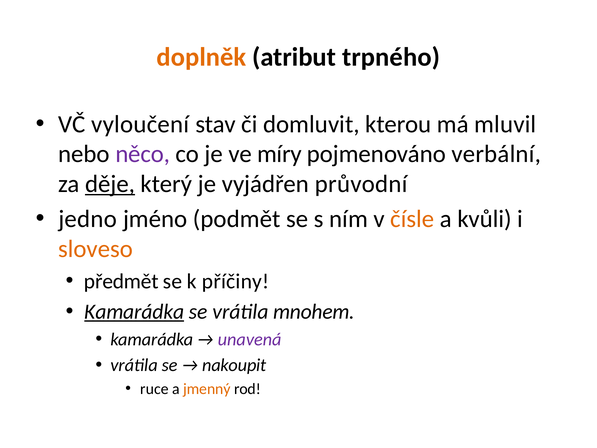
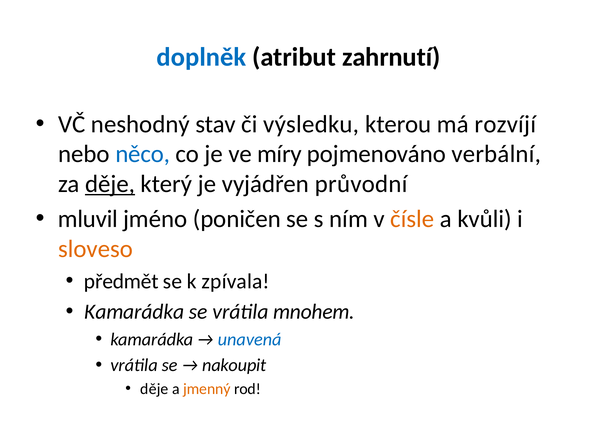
doplněk colour: orange -> blue
trpného: trpného -> zahrnutí
vyloučení: vyloučení -> neshodný
domluvit: domluvit -> výsledku
mluvil: mluvil -> rozvíjí
něco colour: purple -> blue
jedno: jedno -> mluvil
podmět: podmět -> poničen
příčiny: příčiny -> zpívala
Kamarádka at (134, 312) underline: present -> none
unavená colour: purple -> blue
ruce at (154, 389): ruce -> děje
